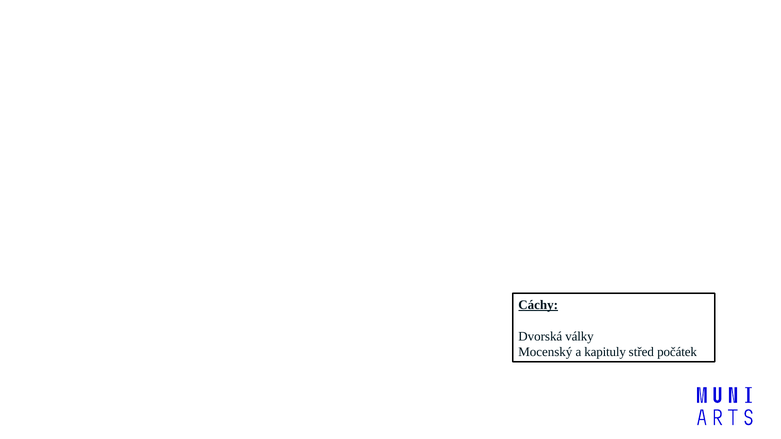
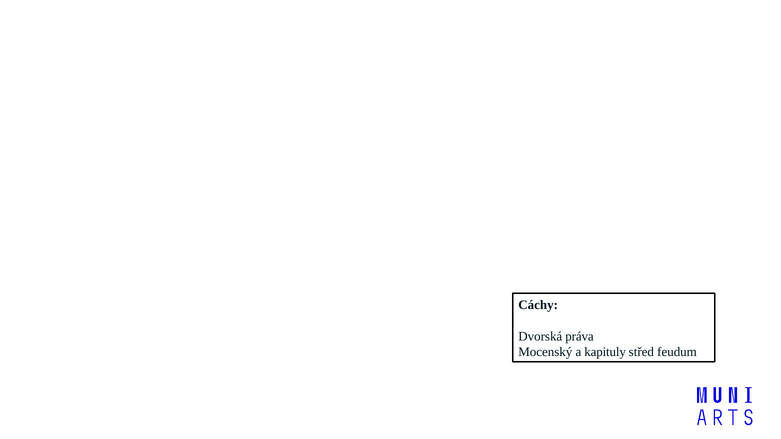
Cáchy underline: present -> none
války: války -> práva
počátek: počátek -> feudum
